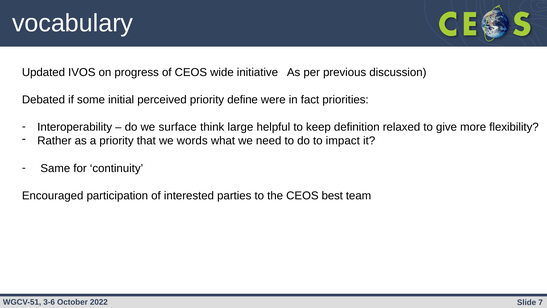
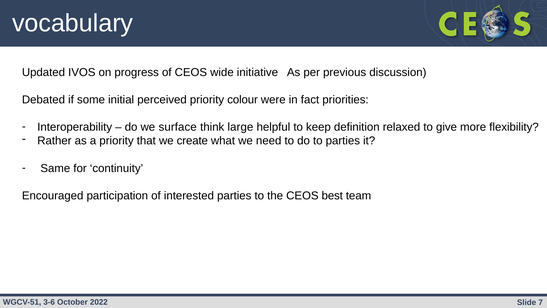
define: define -> colour
words: words -> create
to impact: impact -> parties
